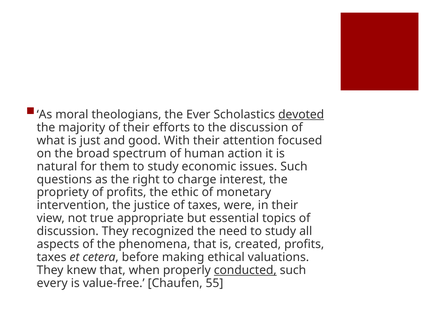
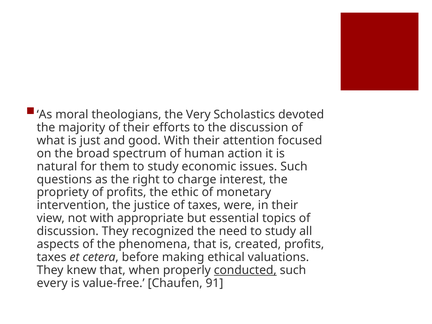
Ever: Ever -> Very
devoted underline: present -> none
not true: true -> with
55: 55 -> 91
